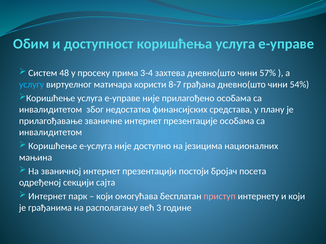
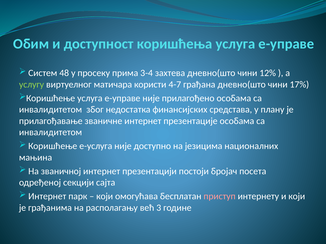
57%: 57% -> 12%
услугу colour: light blue -> light green
8-7: 8-7 -> 4-7
54%: 54% -> 17%
